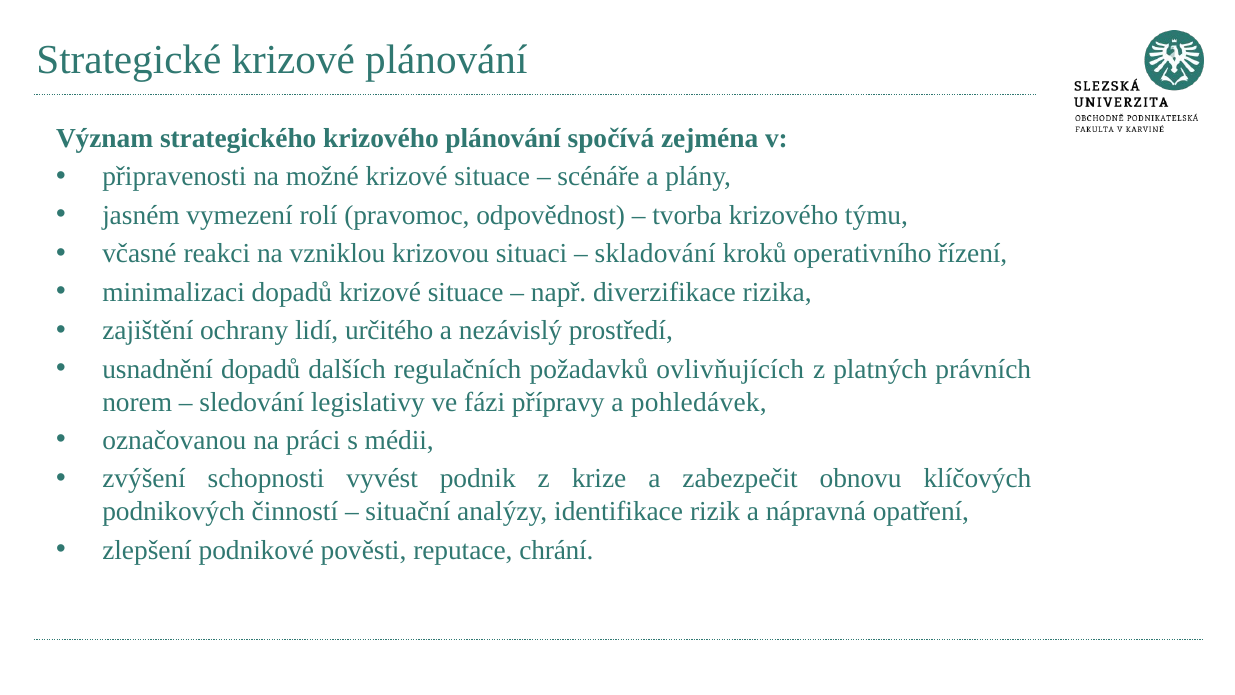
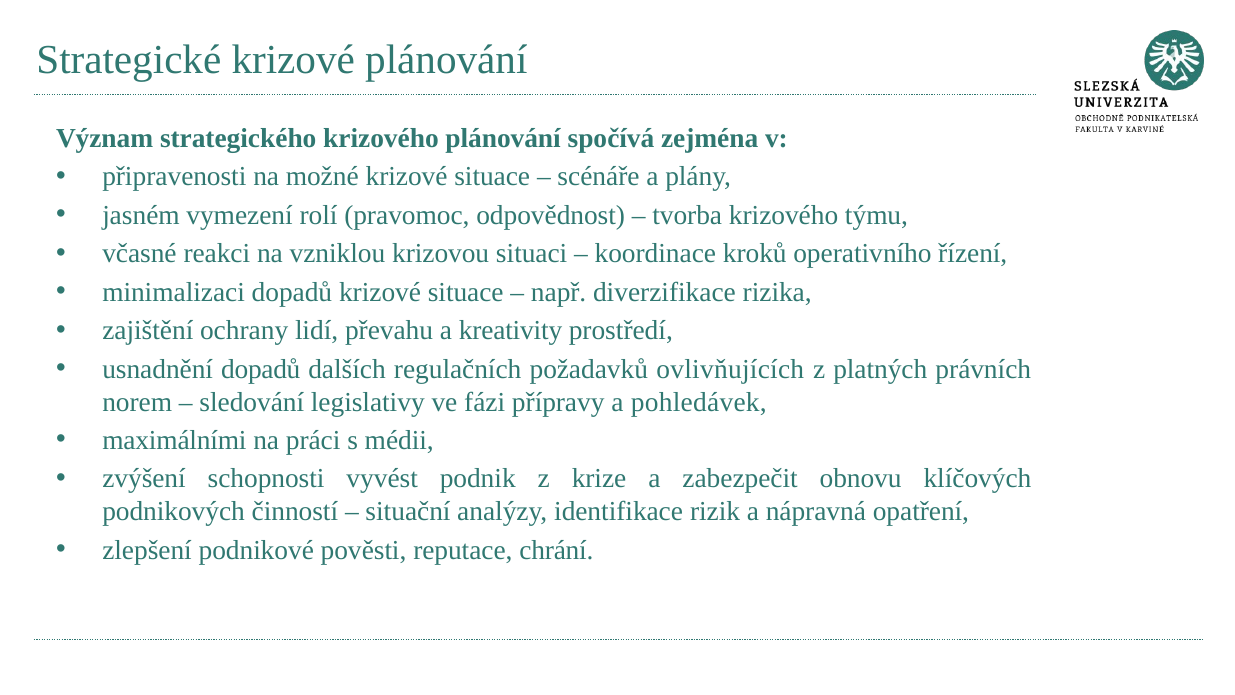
skladování: skladování -> koordinace
určitého: určitého -> převahu
nezávislý: nezávislý -> kreativity
označovanou: označovanou -> maximálními
